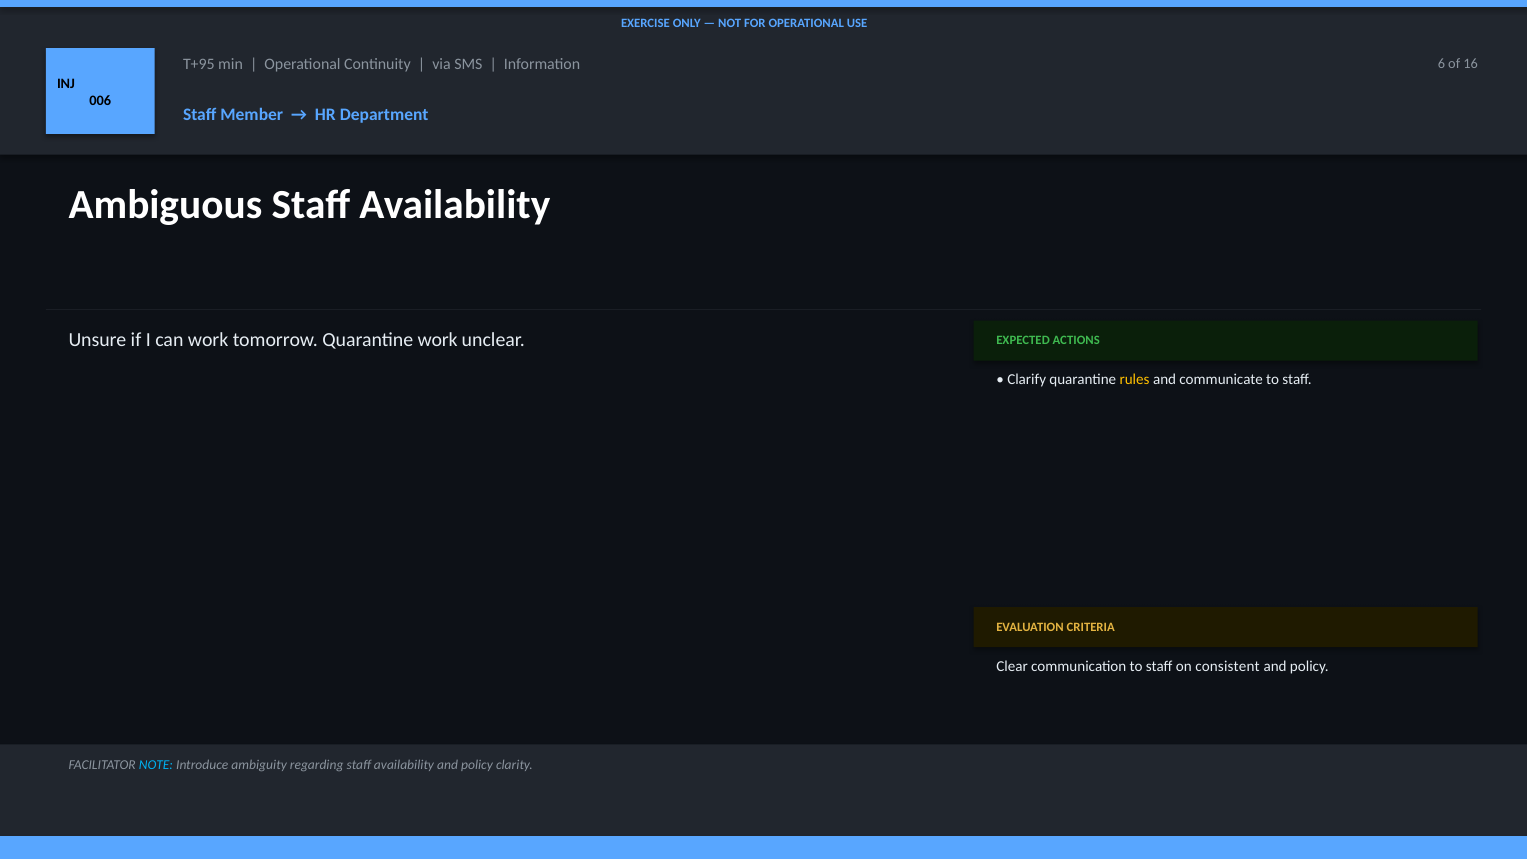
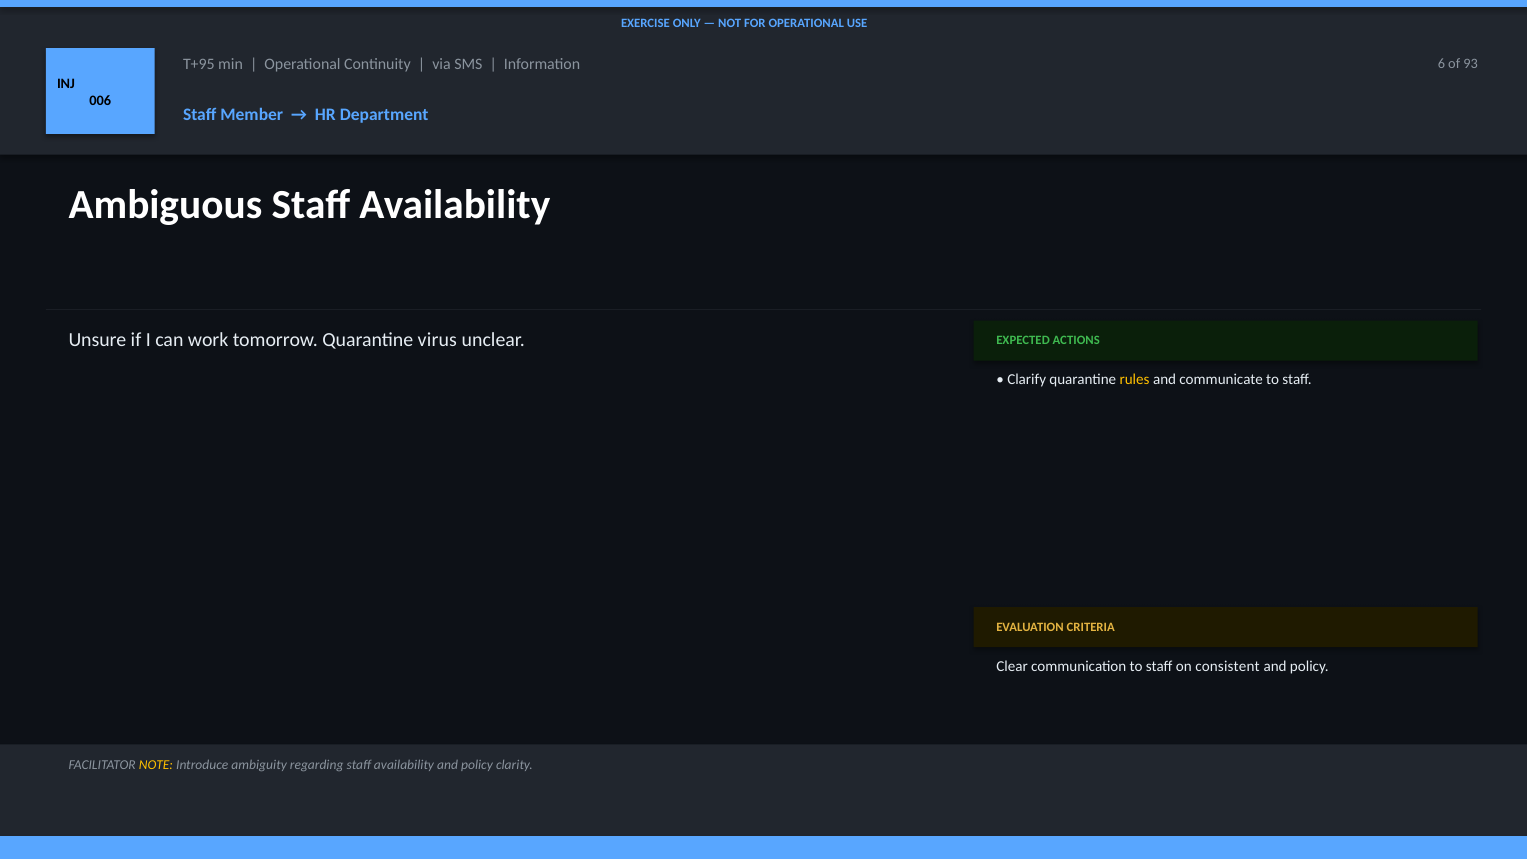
16: 16 -> 93
Quarantine work: work -> virus
NOTE colour: light blue -> yellow
